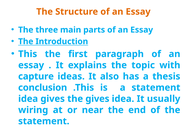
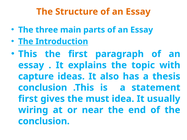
idea at (28, 99): idea -> first
the gives: gives -> must
statement at (44, 121): statement -> conclusion
